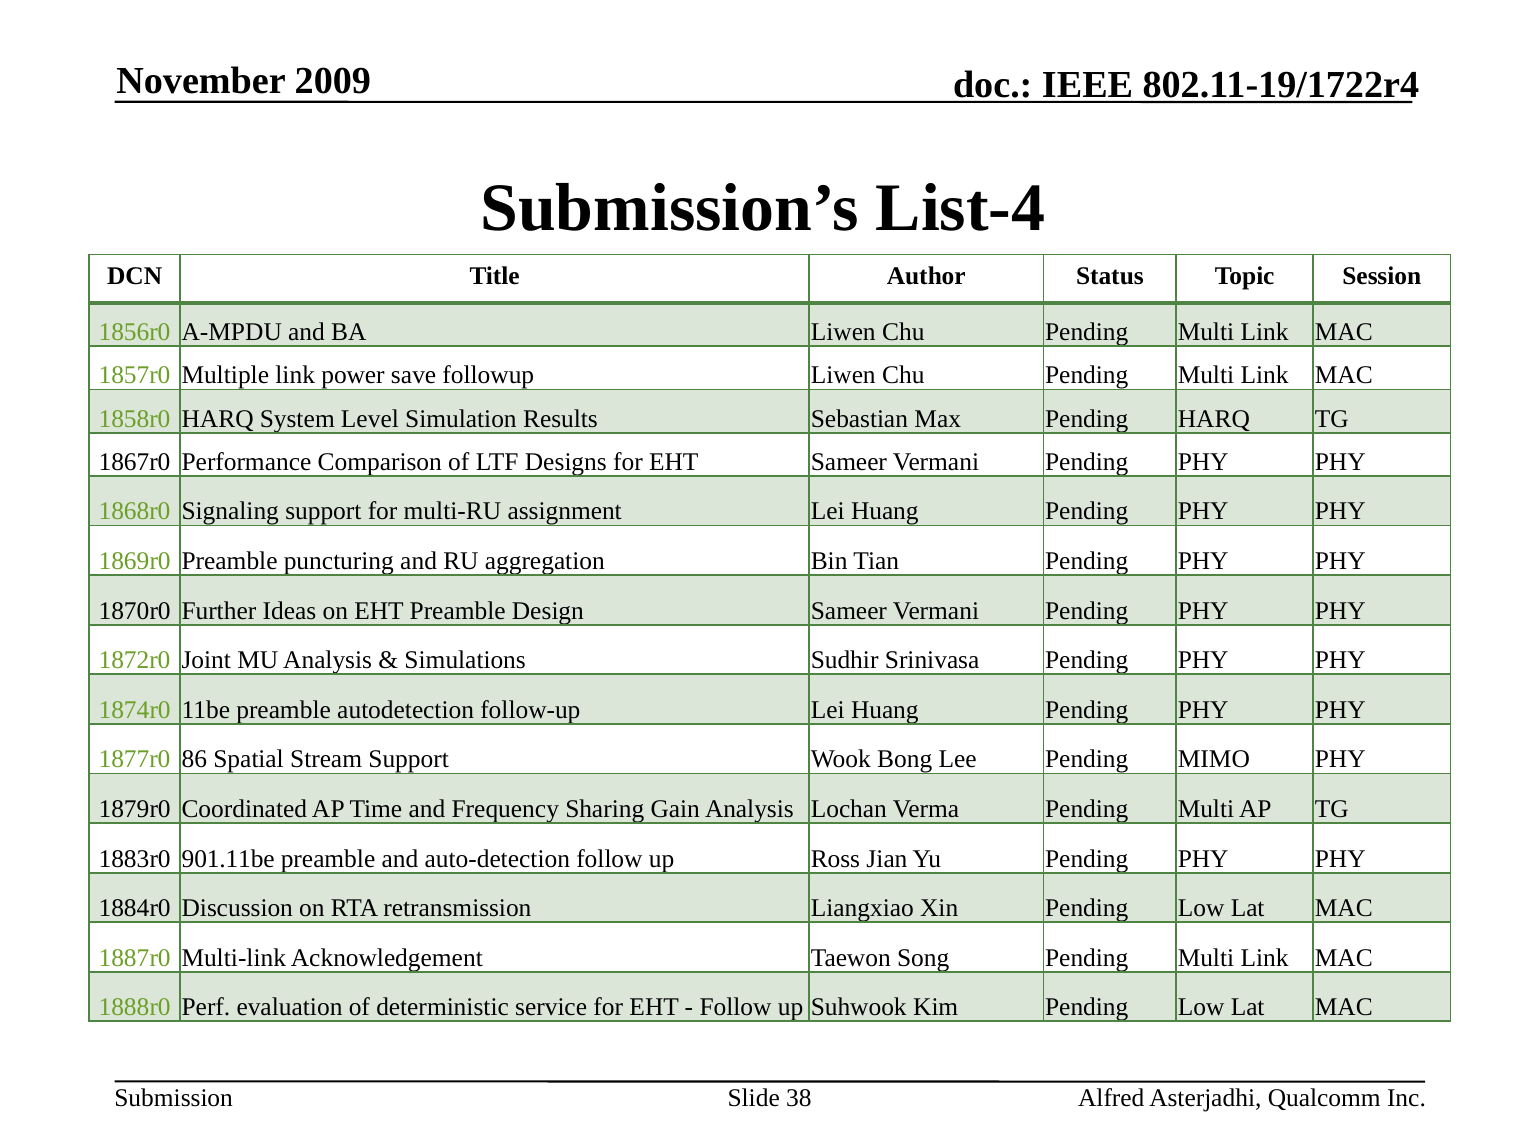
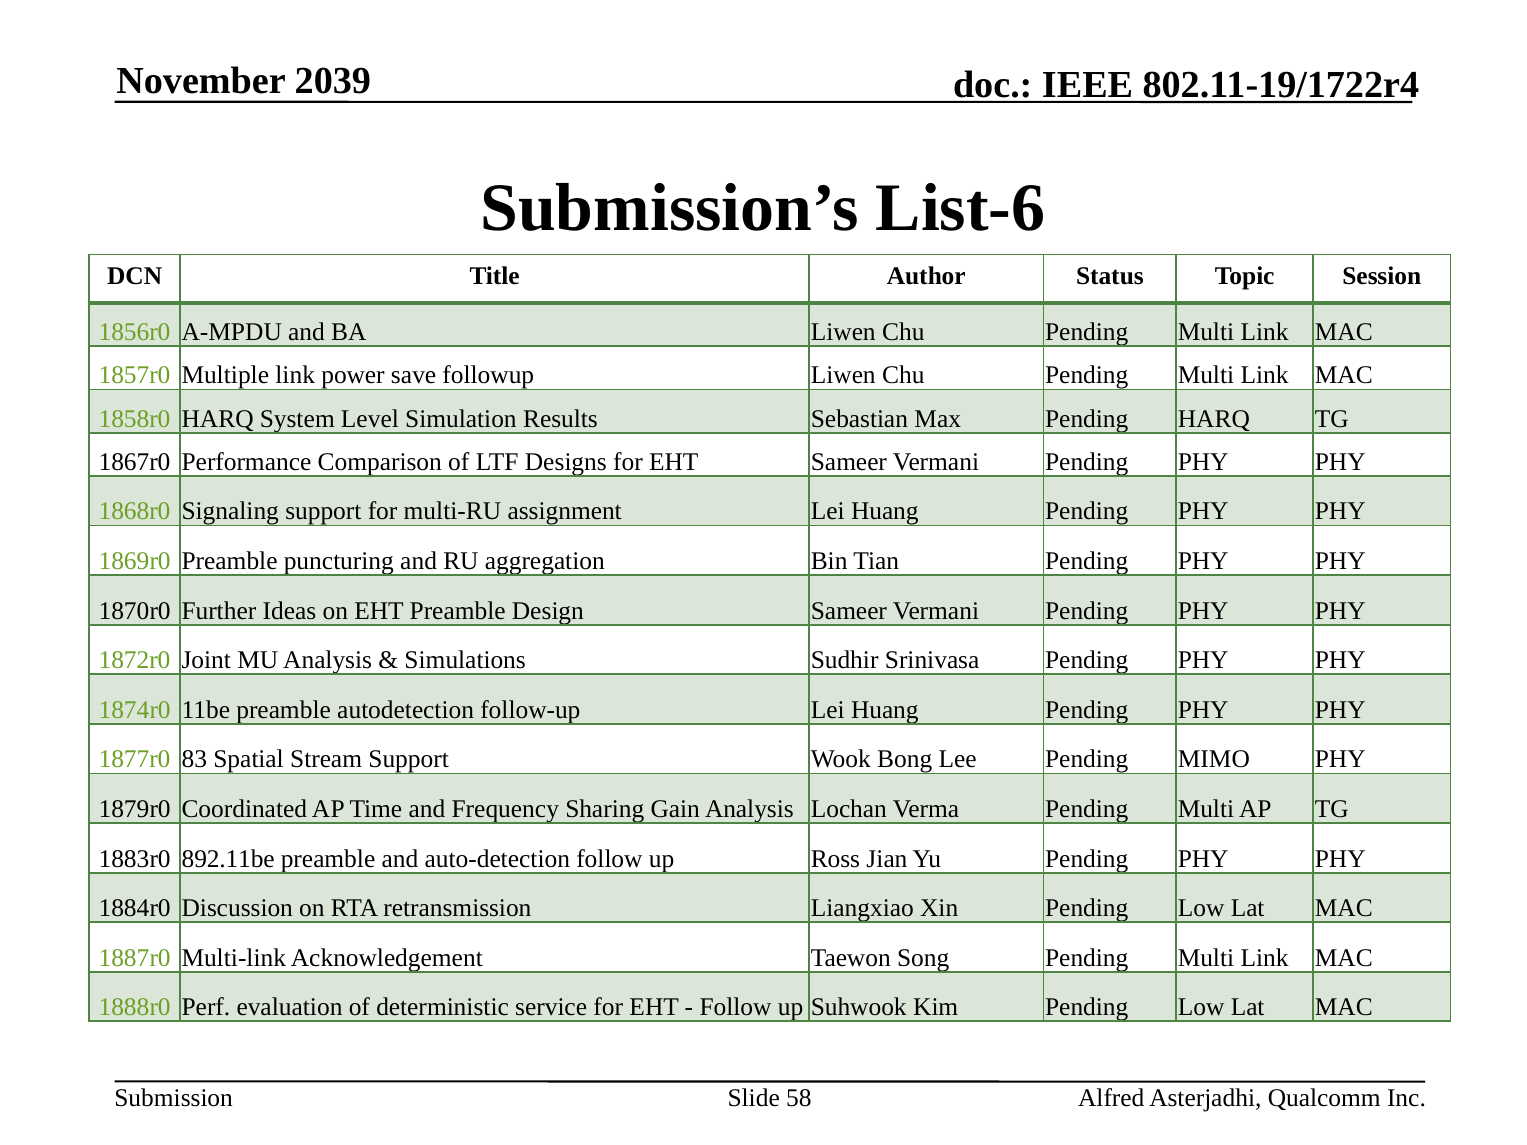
2009: 2009 -> 2039
List-4: List-4 -> List-6
86: 86 -> 83
901.11be: 901.11be -> 892.11be
38: 38 -> 58
